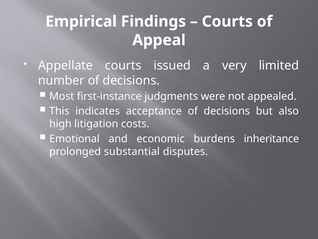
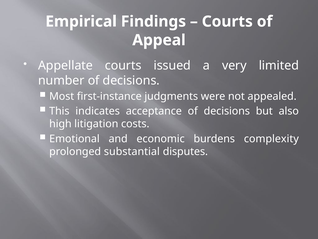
inheritance: inheritance -> complexity
